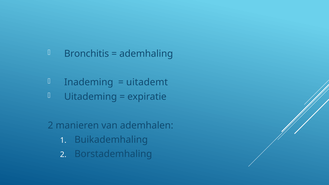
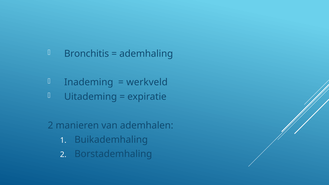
uitademt: uitademt -> werkveld
